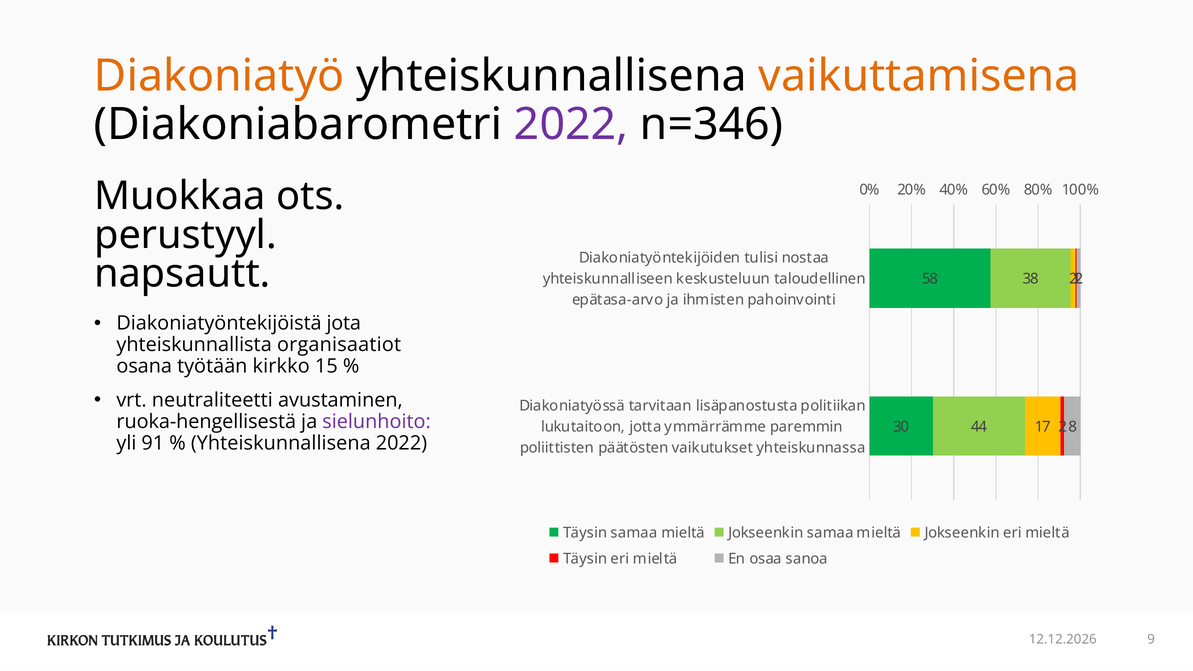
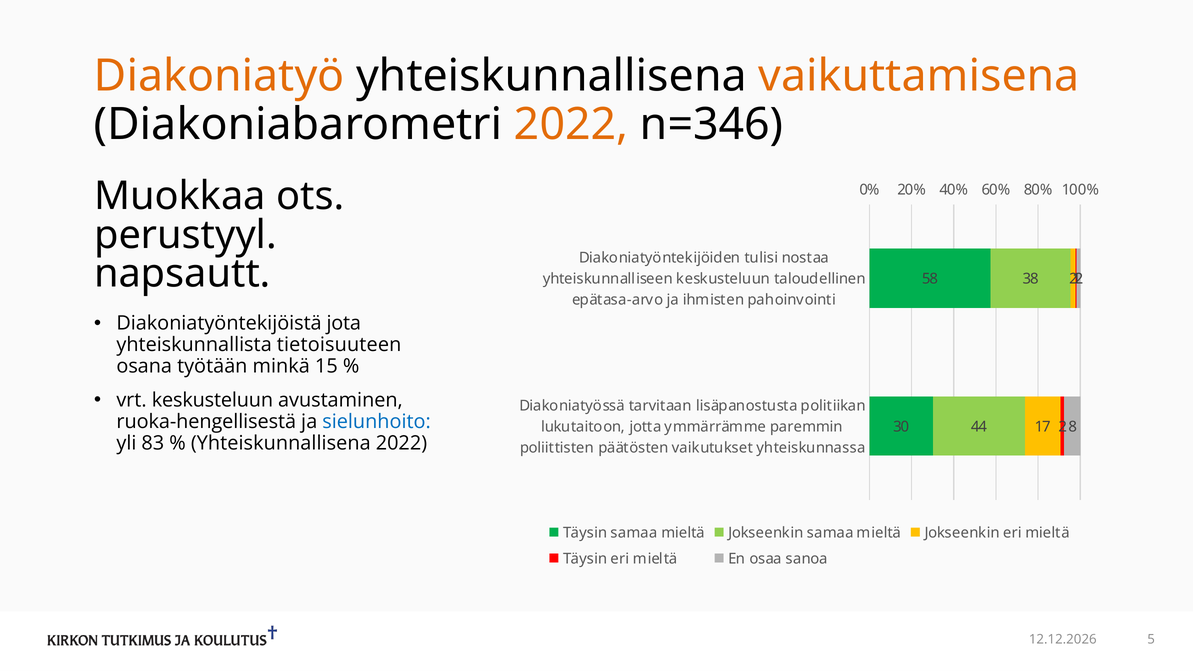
2022 at (571, 124) colour: purple -> orange
organisaatiot: organisaatiot -> tietoisuuteen
kirkko: kirkko -> minkä
vrt neutraliteetti: neutraliteetti -> keskusteluun
sielunhoito colour: purple -> blue
91: 91 -> 83
9: 9 -> 5
